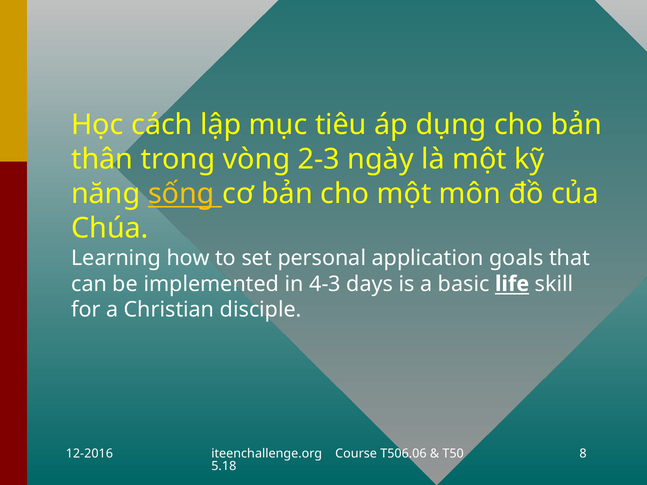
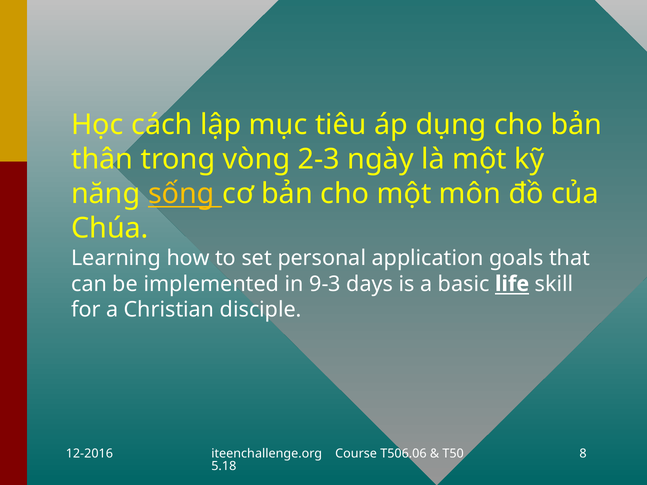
4-3: 4-3 -> 9-3
